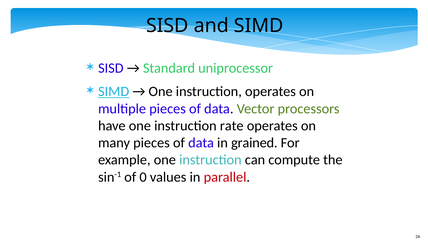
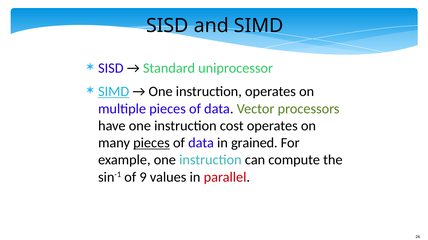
rate: rate -> cost
pieces at (151, 143) underline: none -> present
0: 0 -> 9
